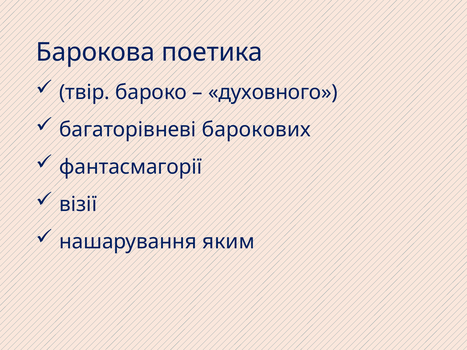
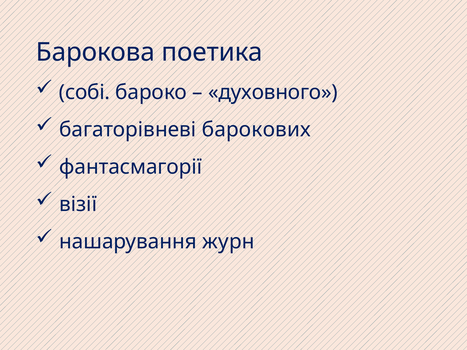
твір: твір -> собі
яким: яким -> журн
